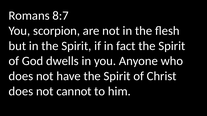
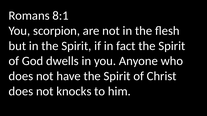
8:7: 8:7 -> 8:1
cannot: cannot -> knocks
